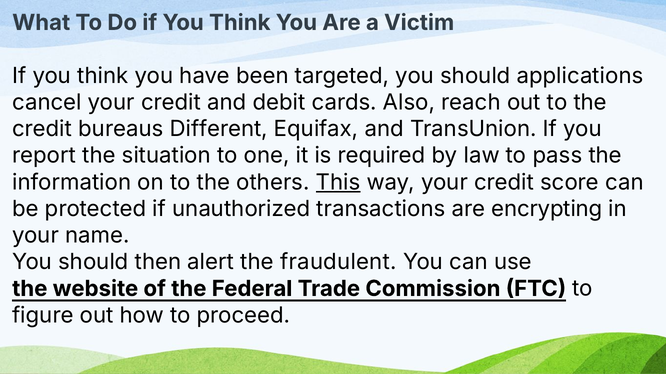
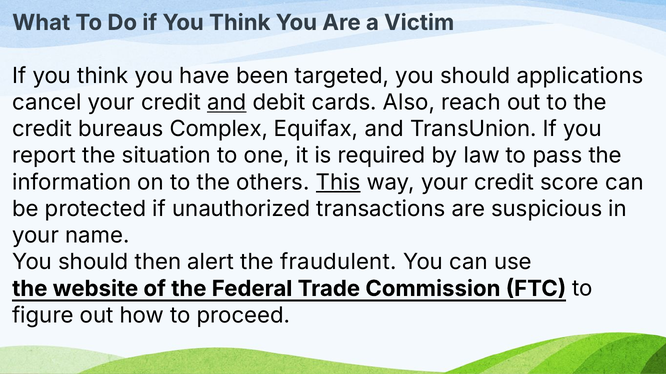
and at (227, 103) underline: none -> present
Different: Different -> Complex
encrypting: encrypting -> suspicious
